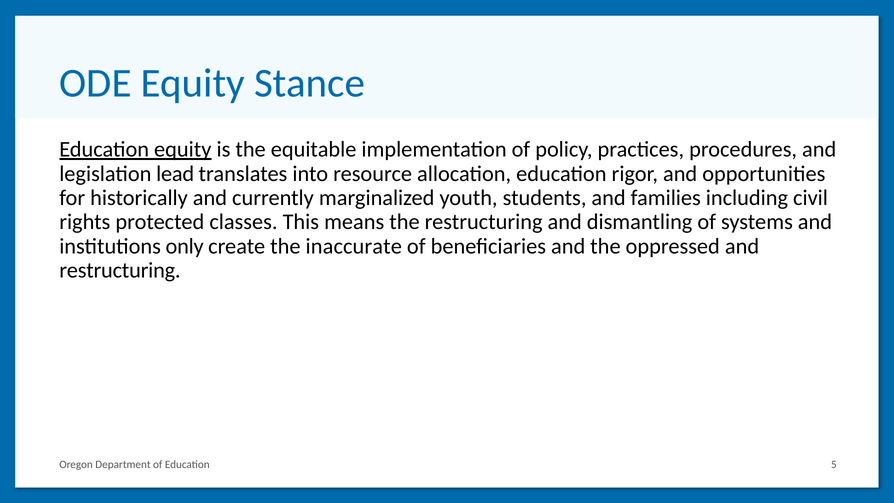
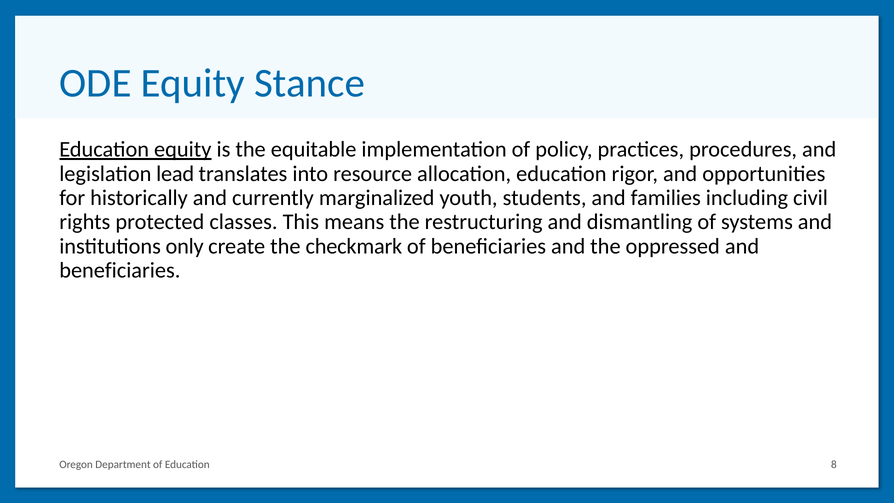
inaccurate: inaccurate -> checkmark
restructuring at (120, 270): restructuring -> beneficiaries
5: 5 -> 8
